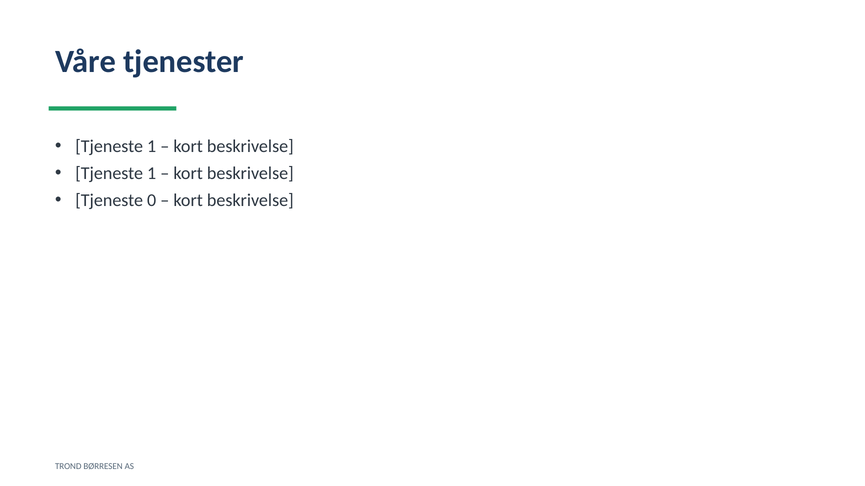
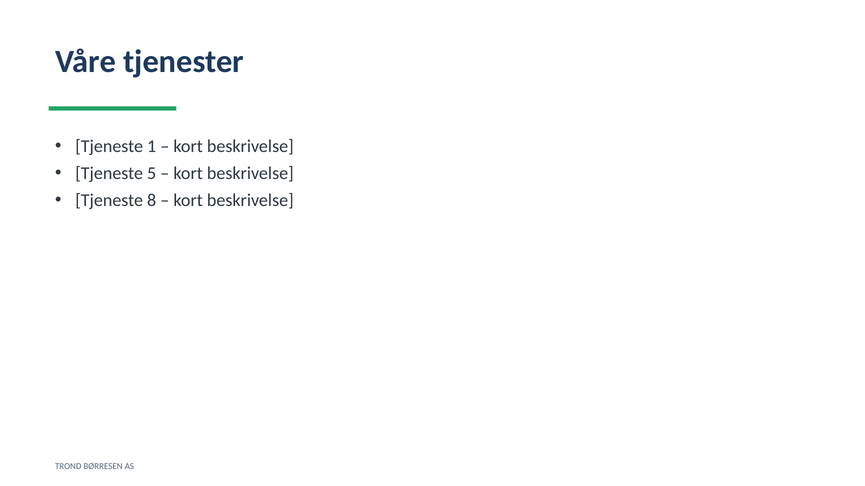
1 at (152, 174): 1 -> 5
0: 0 -> 8
